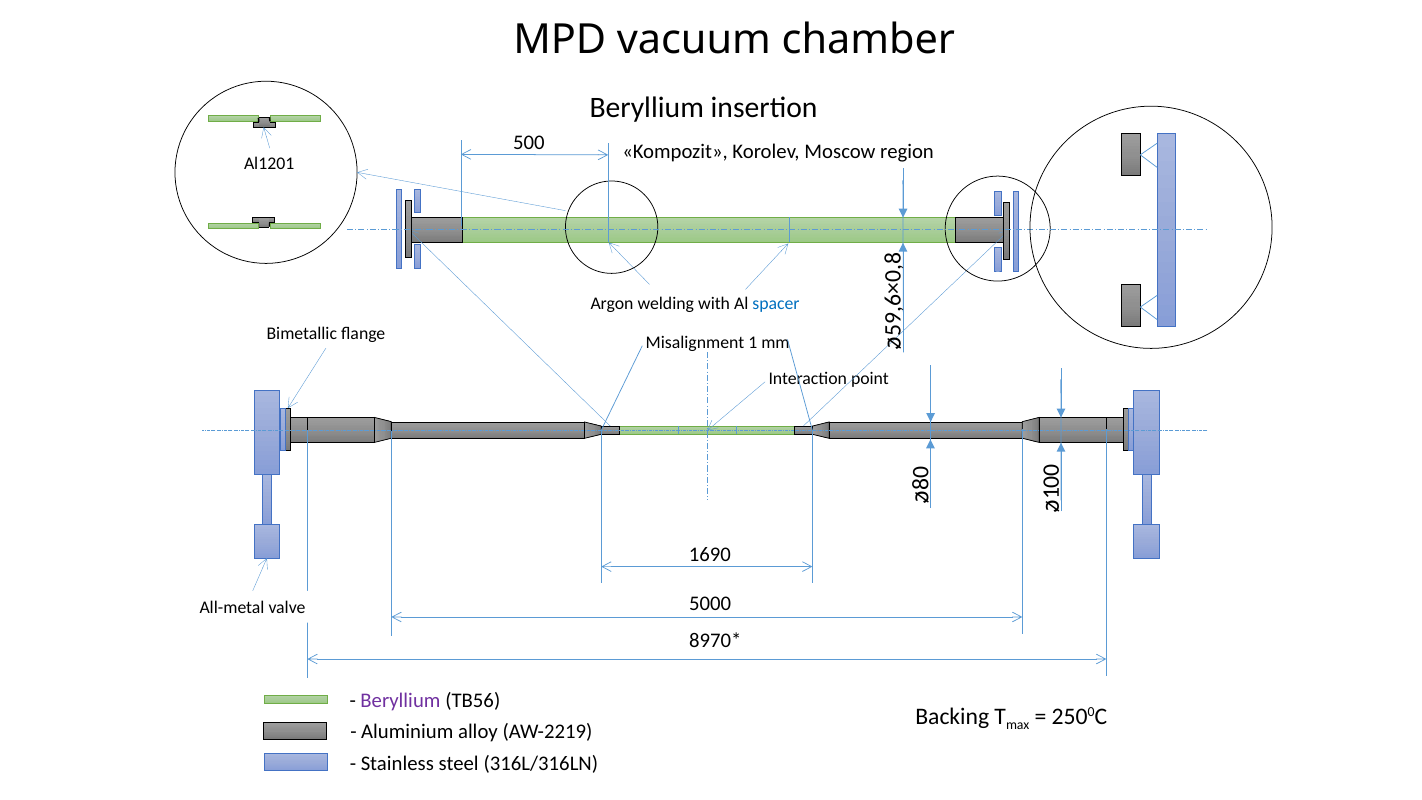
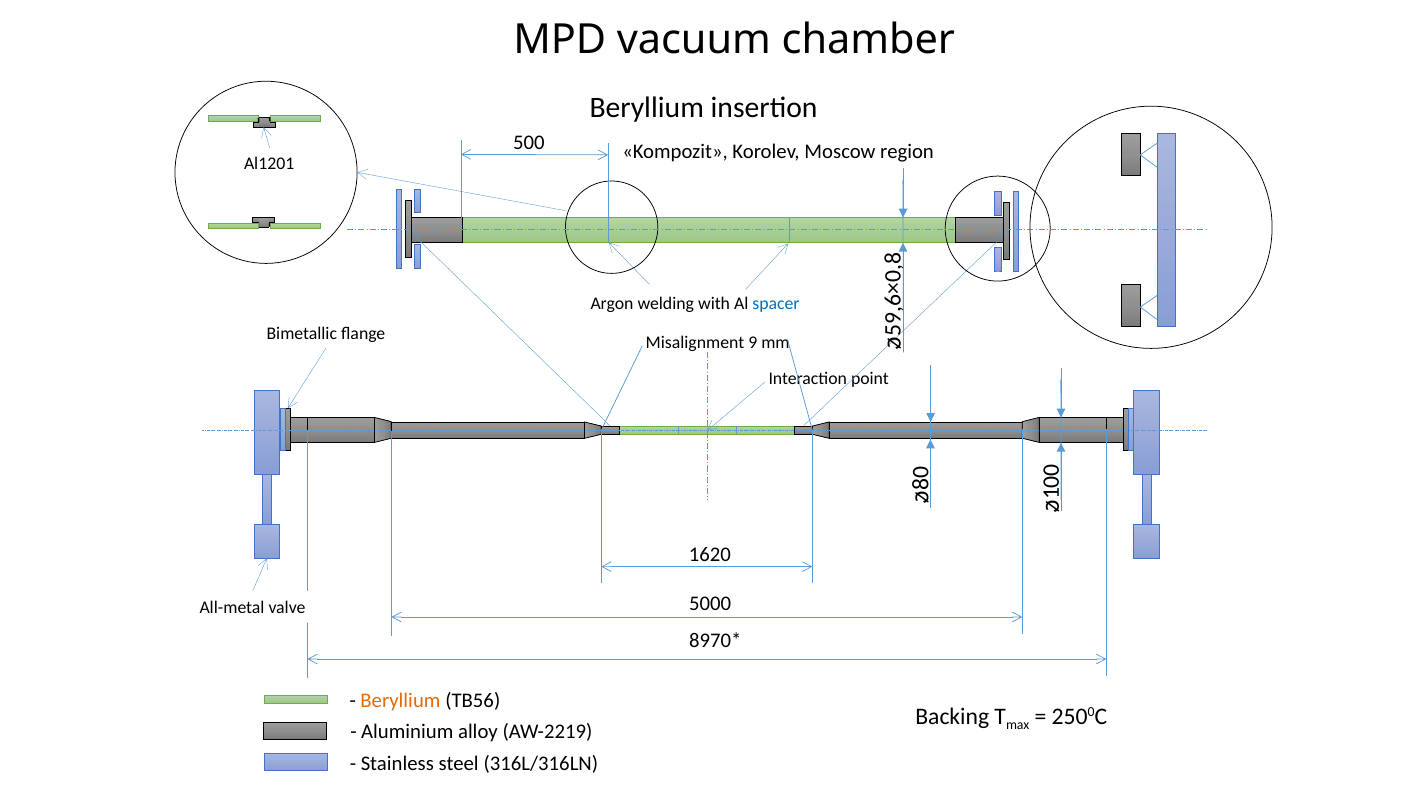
Misalignment 1: 1 -> 9
1690: 1690 -> 1620
Beryllium at (400, 700) colour: purple -> orange
